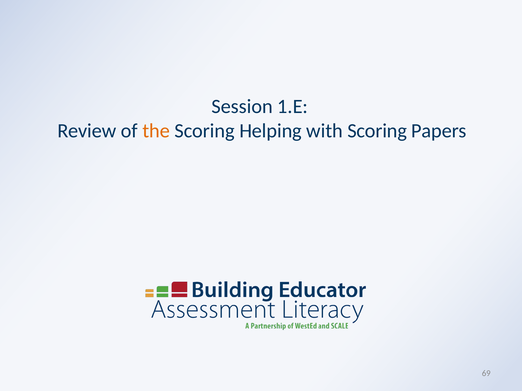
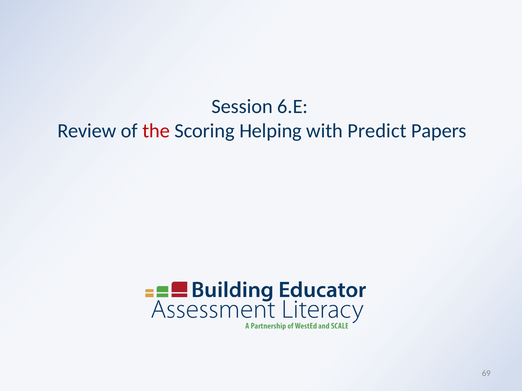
1.E: 1.E -> 6.E
the colour: orange -> red
with Scoring: Scoring -> Predict
